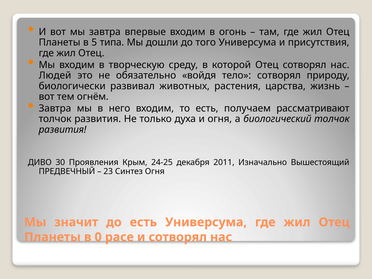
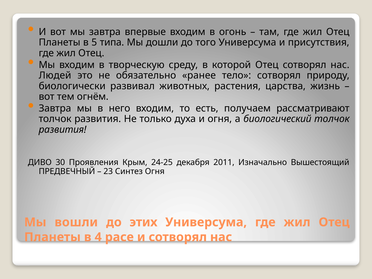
войдя: войдя -> ранее
значит: значит -> вошли
до есть: есть -> этих
0: 0 -> 4
